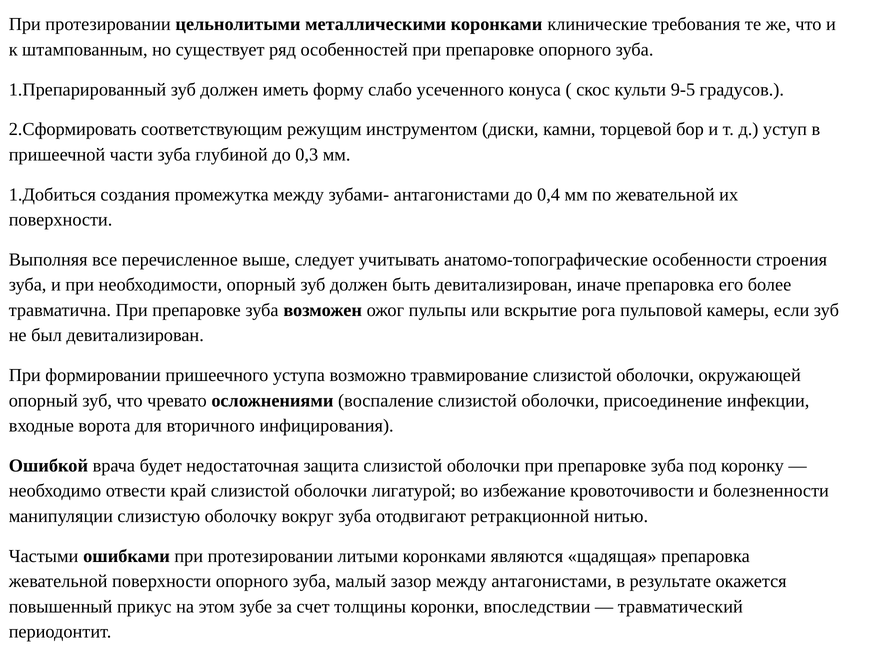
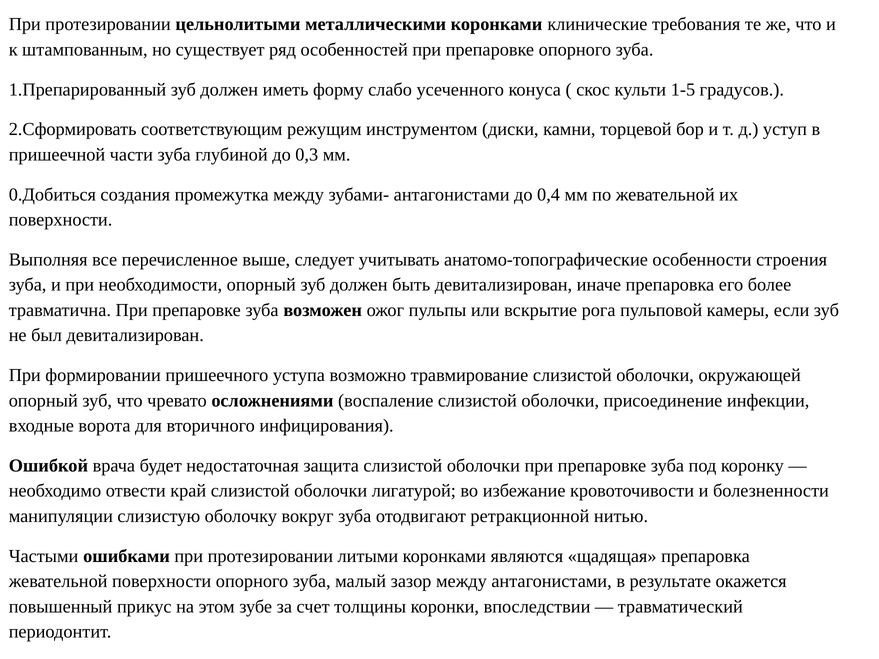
9-5: 9-5 -> 1-5
1.Добиться: 1.Добиться -> 0.Добиться
